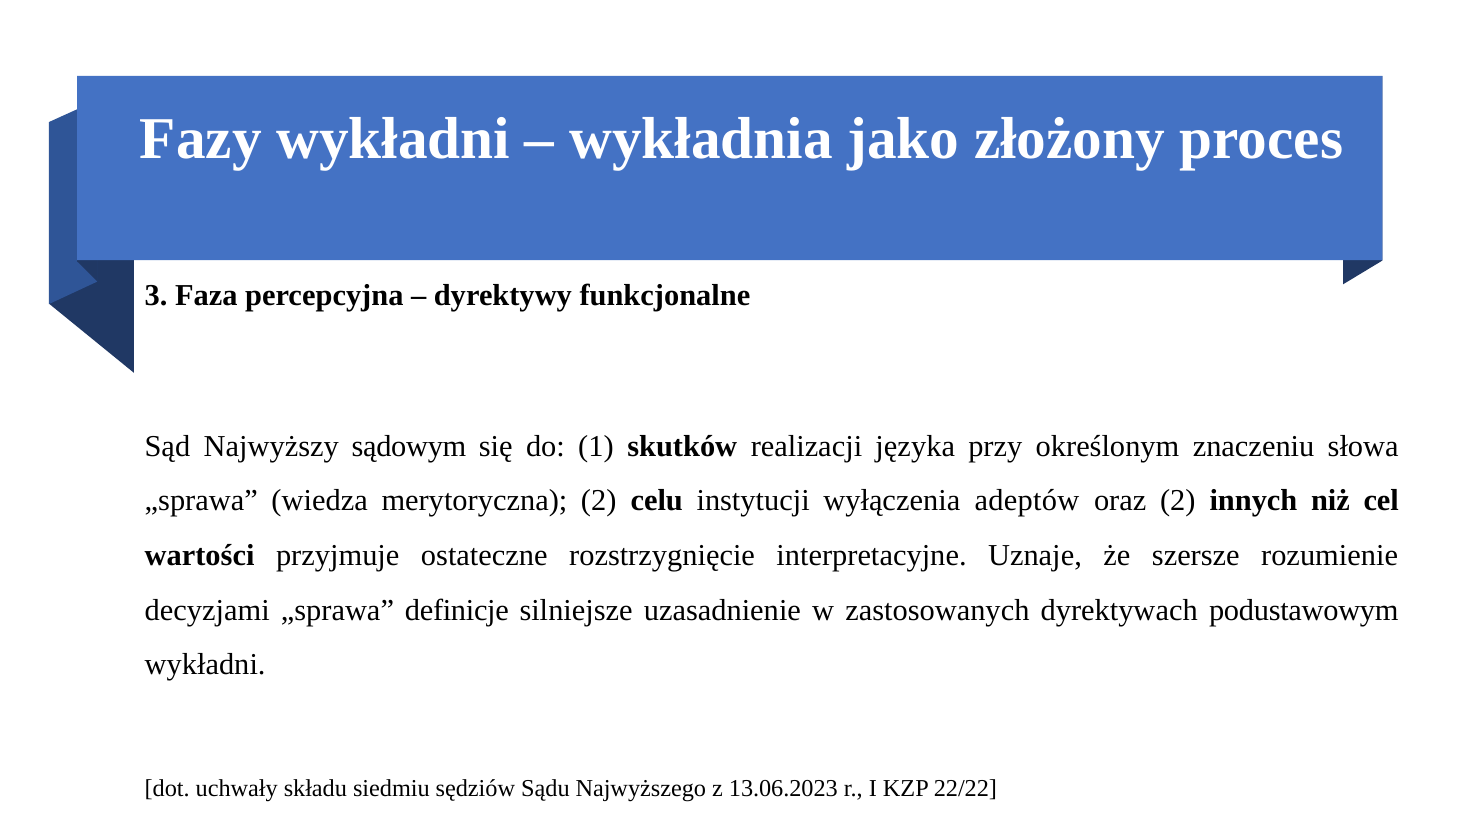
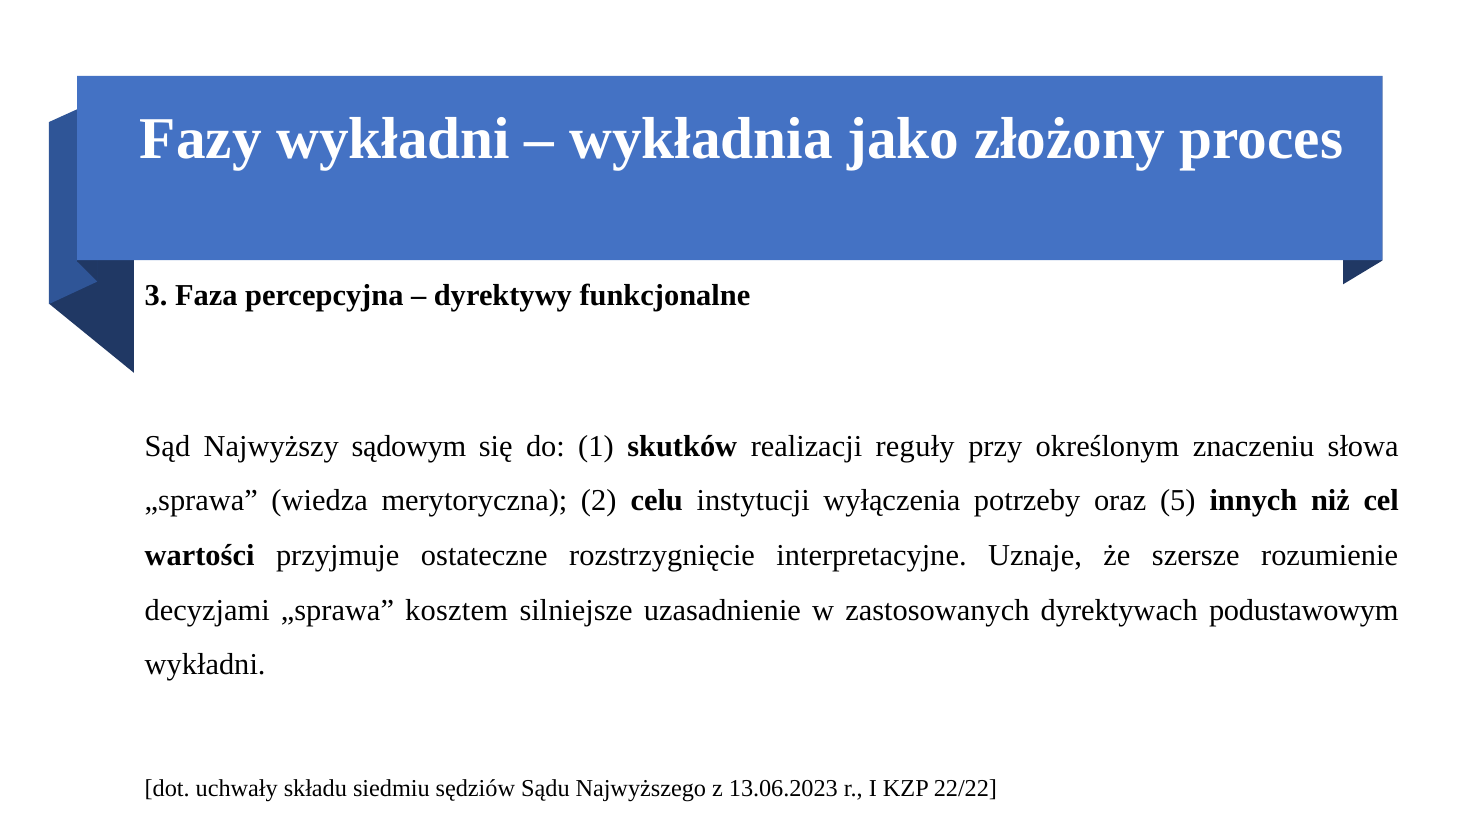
języka: języka -> reguły
adeptów: adeptów -> potrzeby
oraz 2: 2 -> 5
definicje: definicje -> kosztem
